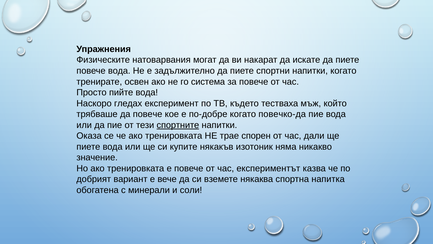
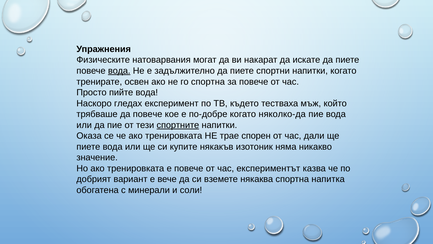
вода at (119, 71) underline: none -> present
го система: система -> спортна
повечко-да: повечко-да -> няколко-да
